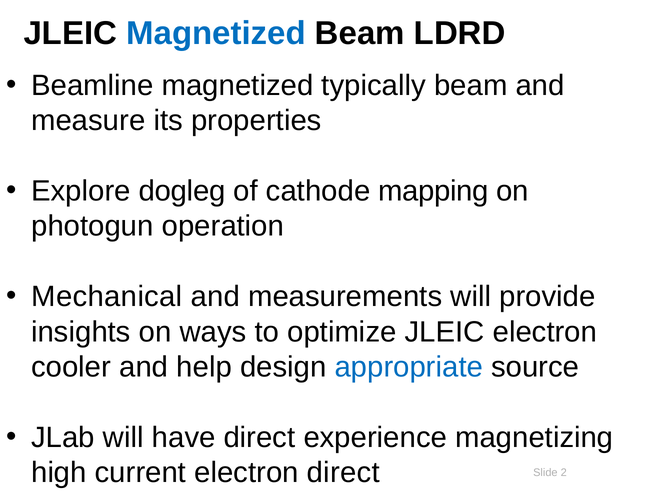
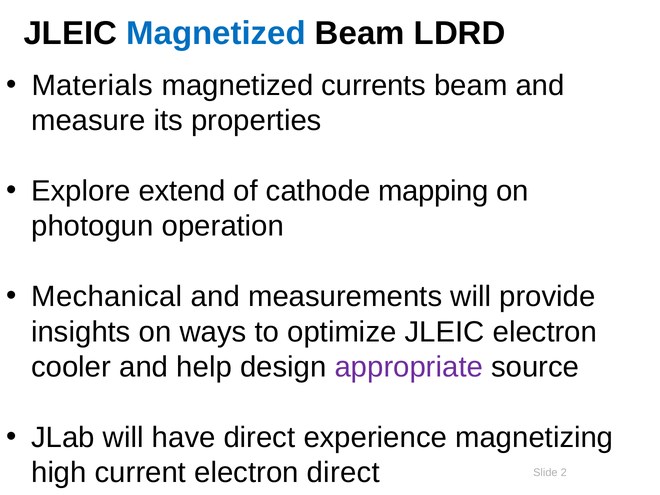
Beamline: Beamline -> Materials
typically: typically -> currents
dogleg: dogleg -> extend
appropriate colour: blue -> purple
